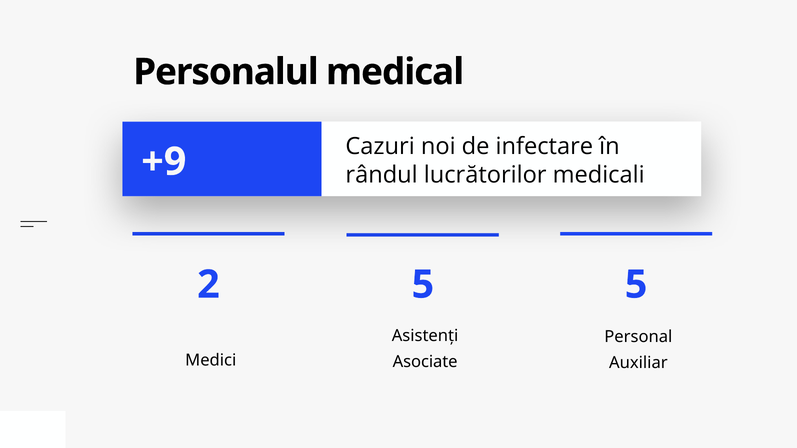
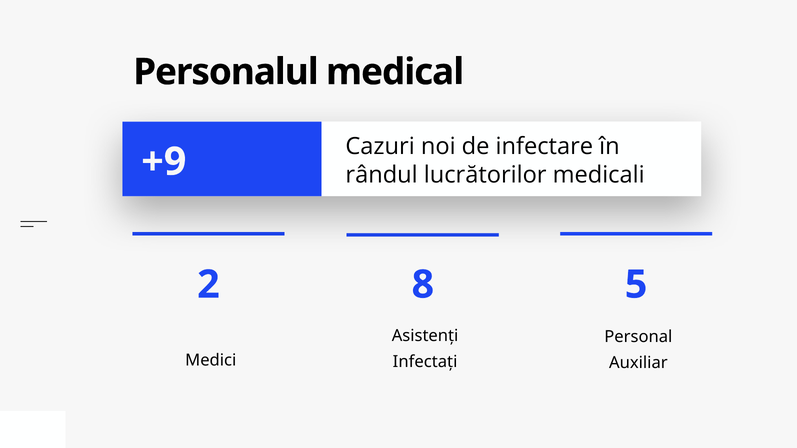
2 5: 5 -> 8
Asociate: Asociate -> Infectați
